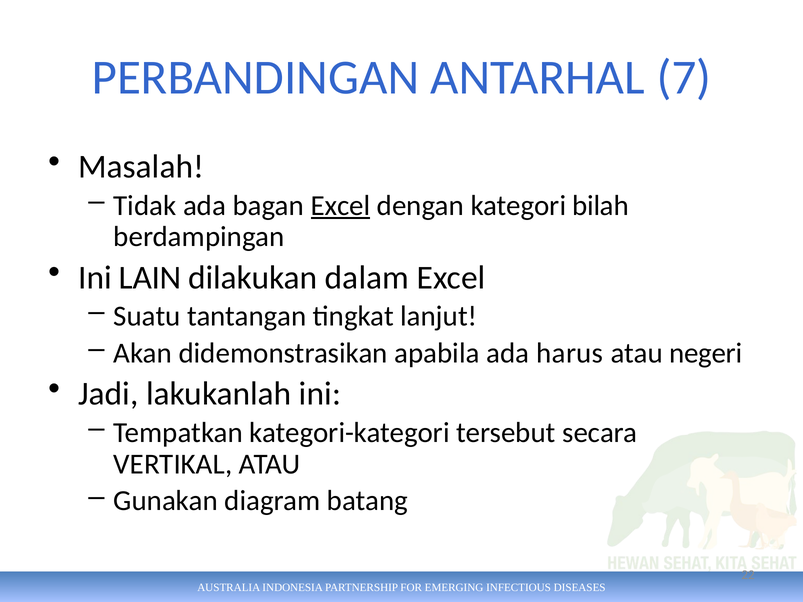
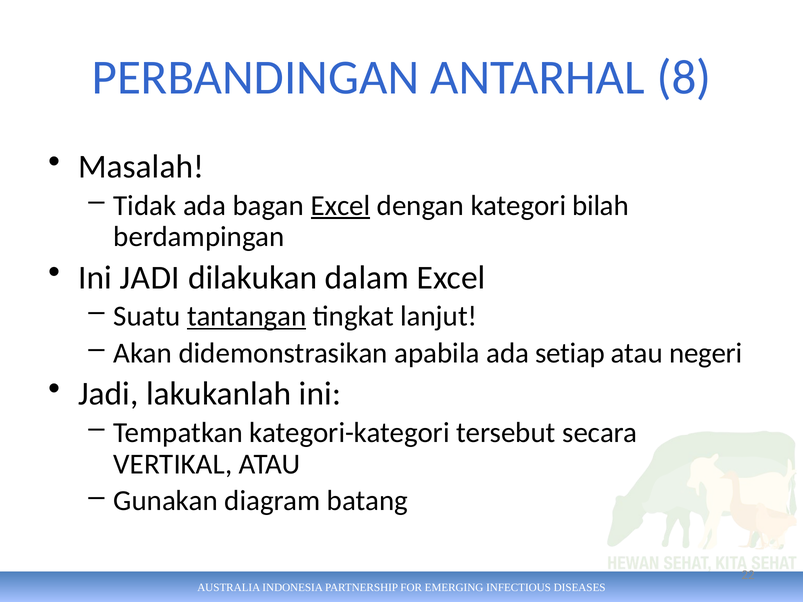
7: 7 -> 8
Ini LAIN: LAIN -> JADI
tantangan underline: none -> present
harus: harus -> setiap
